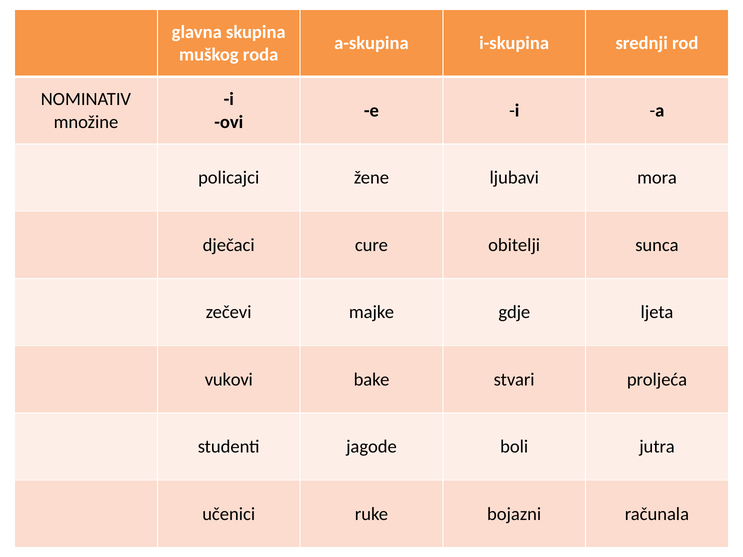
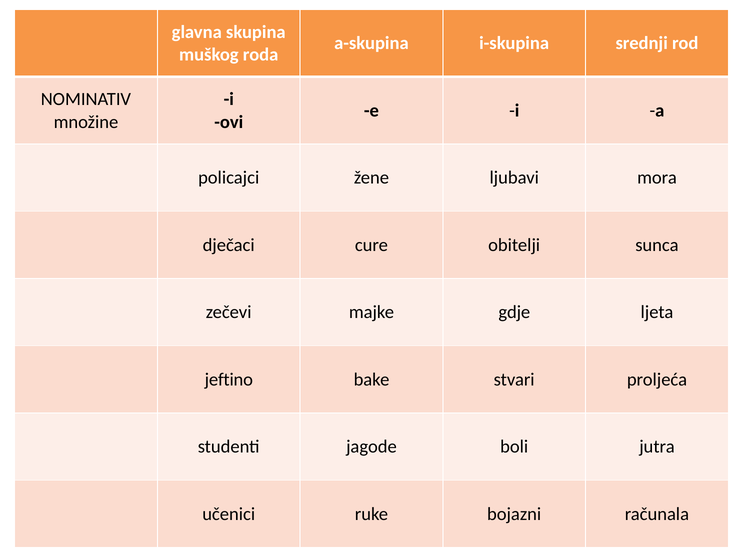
vukovi: vukovi -> jeftino
